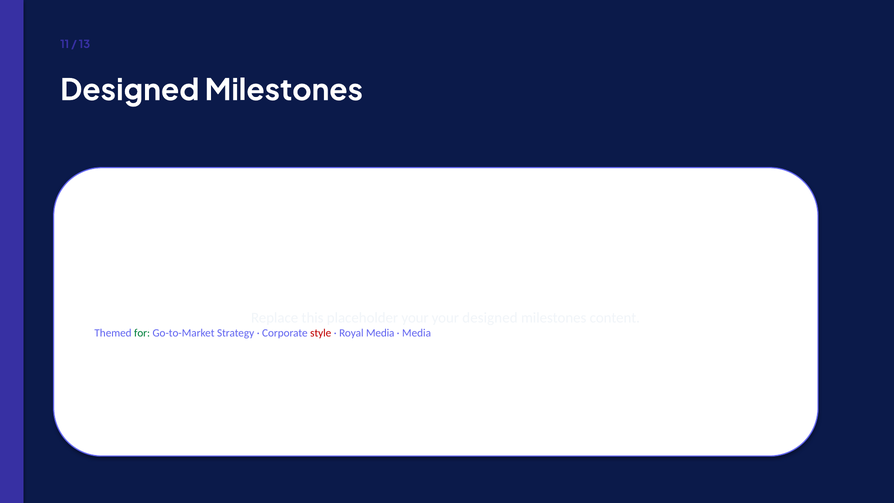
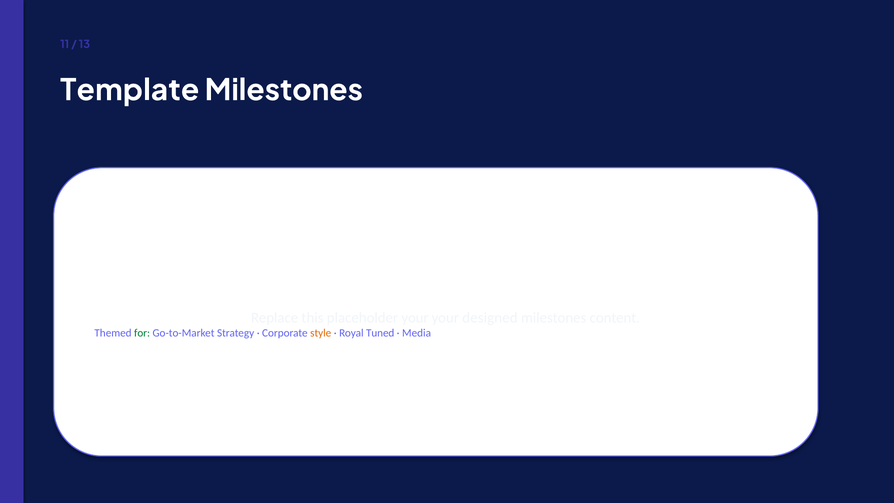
Designed at (130, 90): Designed -> Template
style colour: red -> orange
Royal Media: Media -> Tuned
